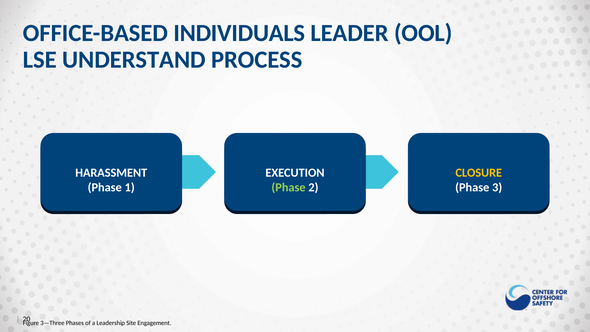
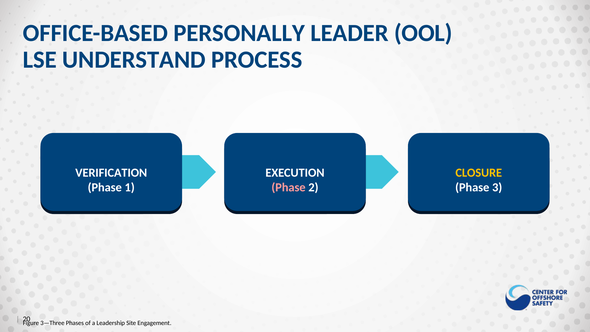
INDIVIDUALS: INDIVIDUALS -> PERSONALLY
HARASSMENT: HARASSMENT -> VERIFICATION
Phase at (289, 187) colour: light green -> pink
